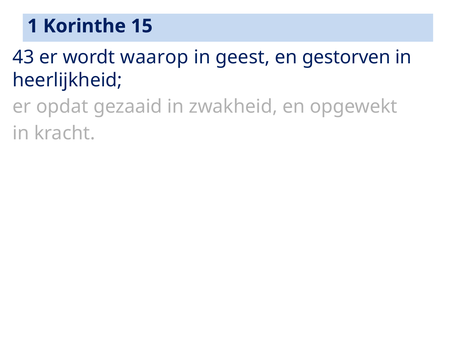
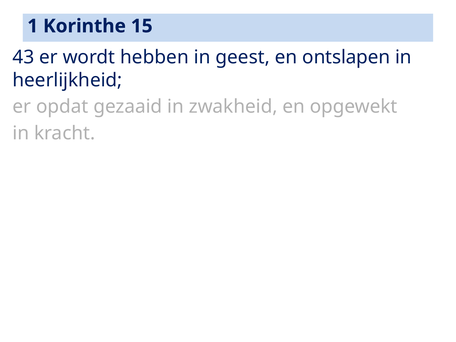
waarop: waarop -> hebben
gestorven: gestorven -> ontslapen
